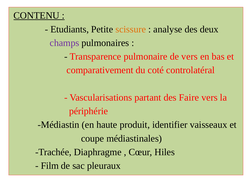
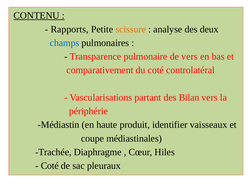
Etudiants: Etudiants -> Rapports
champs colour: purple -> blue
Faire: Faire -> Bilan
Film at (50, 166): Film -> Coté
